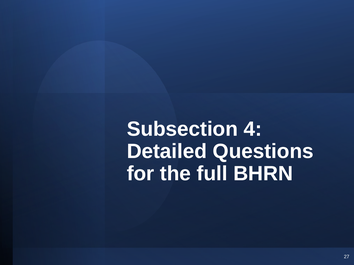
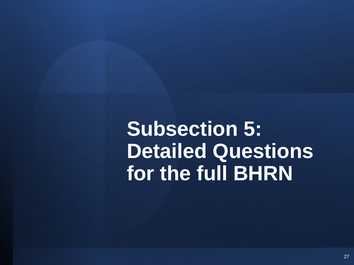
4: 4 -> 5
